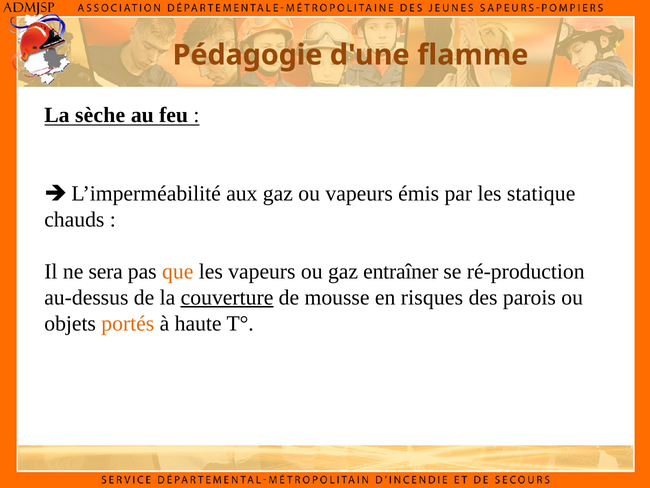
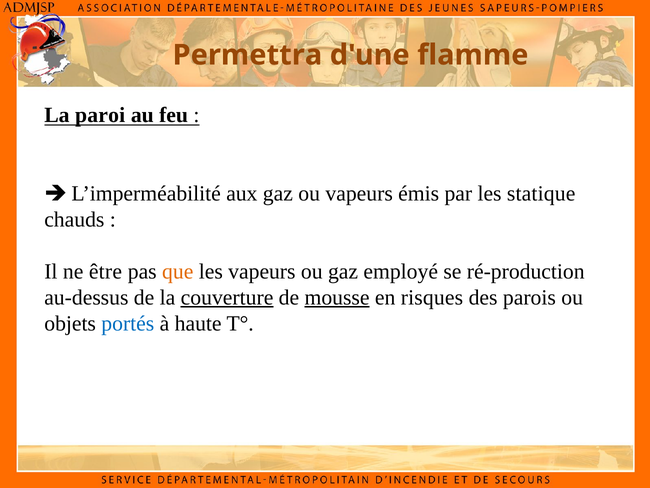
Pédagogie: Pédagogie -> Permettra
sèche: sèche -> paroi
sera: sera -> être
entraîner: entraîner -> employé
mousse underline: none -> present
portés colour: orange -> blue
